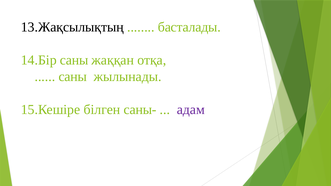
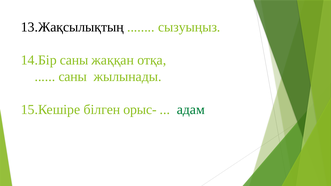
басталады: басталады -> сызуыңыз
саны-: саны- -> орыс-
адам colour: purple -> green
